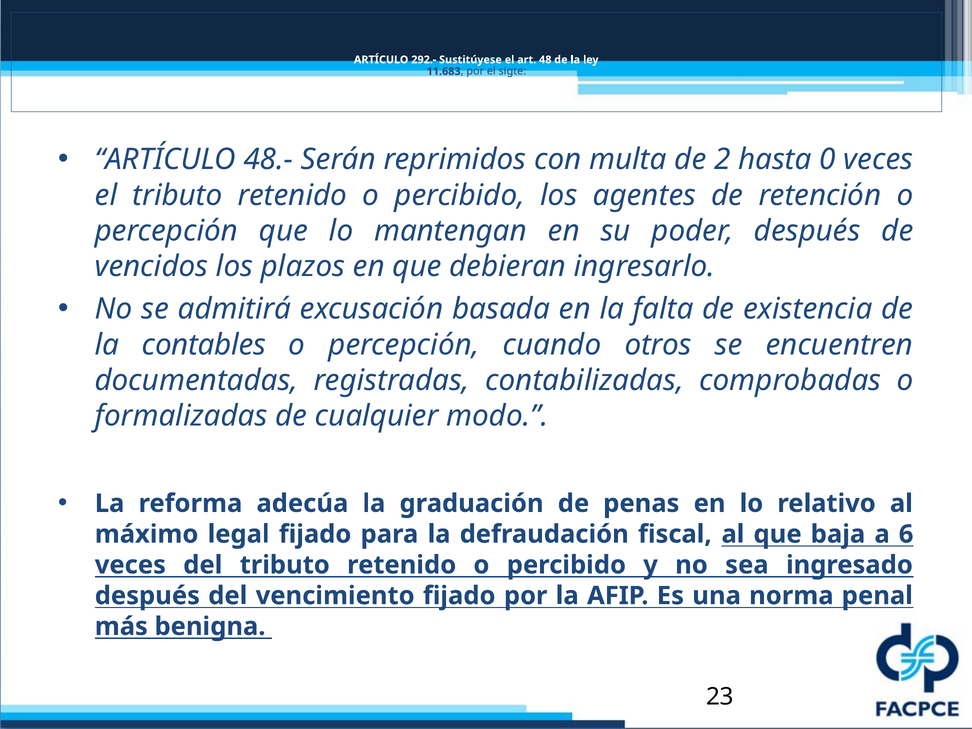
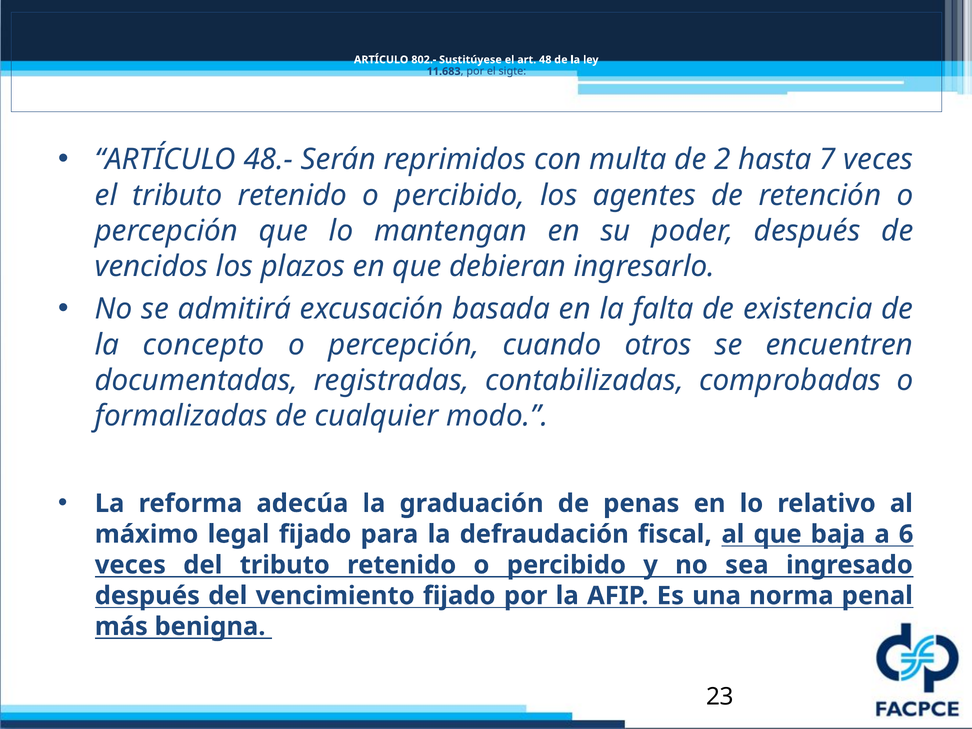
292.-: 292.- -> 802.-
0: 0 -> 7
contables: contables -> concepto
